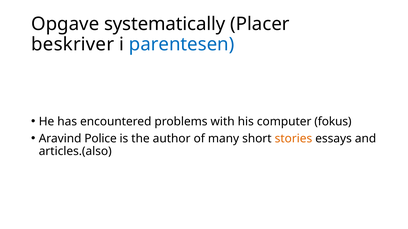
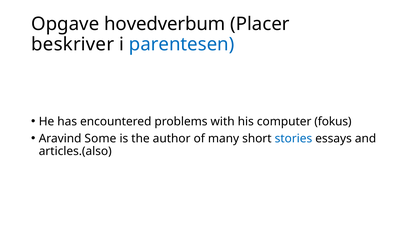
systematically: systematically -> hovedverbum
Police: Police -> Some
stories colour: orange -> blue
